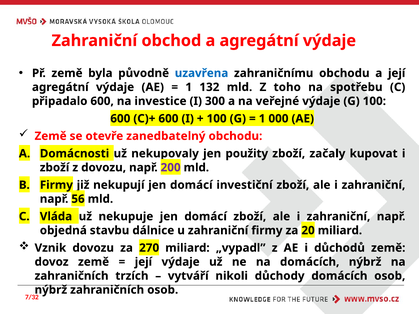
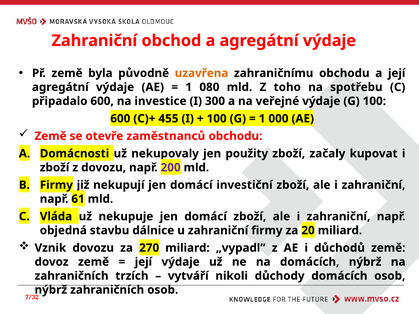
uzavřena colour: blue -> orange
132: 132 -> 080
C)+ 600: 600 -> 455
zanedbatelný: zanedbatelný -> zaměstnanců
56: 56 -> 61
